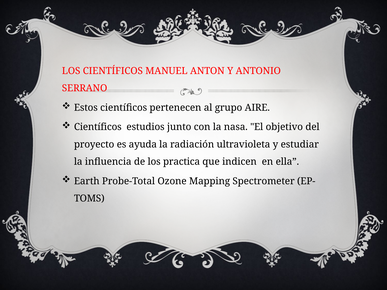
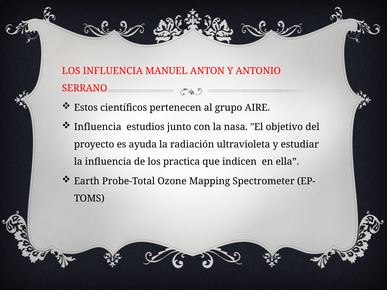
LOS CIENTÍFICOS: CIENTÍFICOS -> INFLUENCIA
Científicos at (98, 127): Científicos -> Influencia
